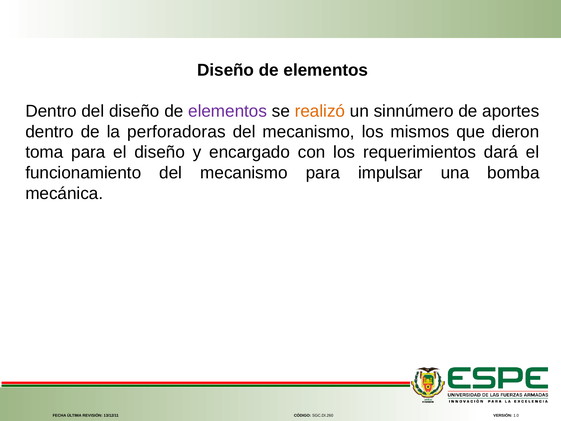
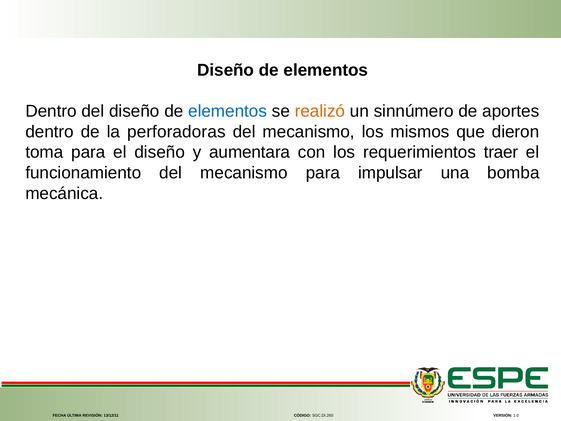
elementos at (228, 111) colour: purple -> blue
encargado: encargado -> aumentara
dará: dará -> traer
